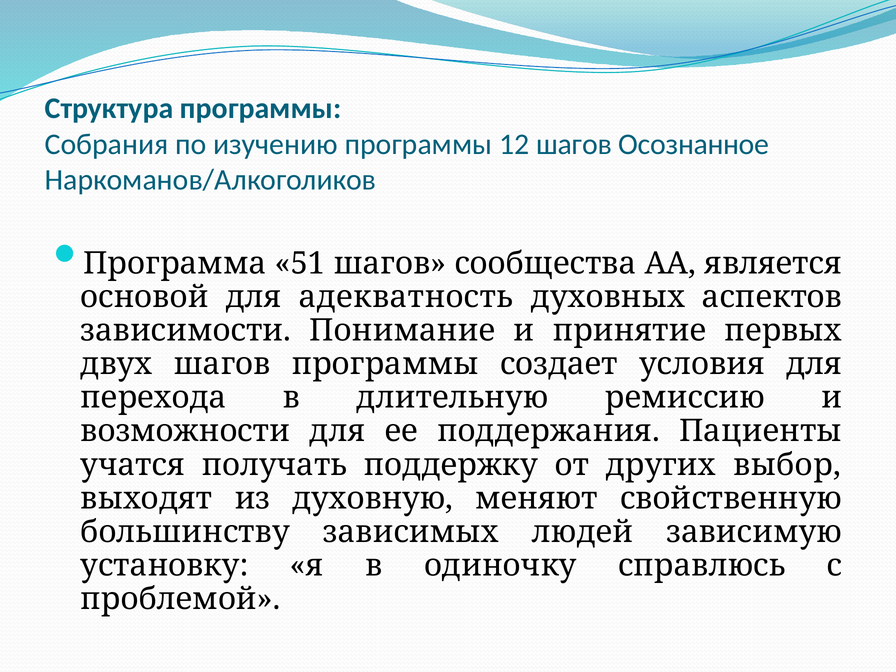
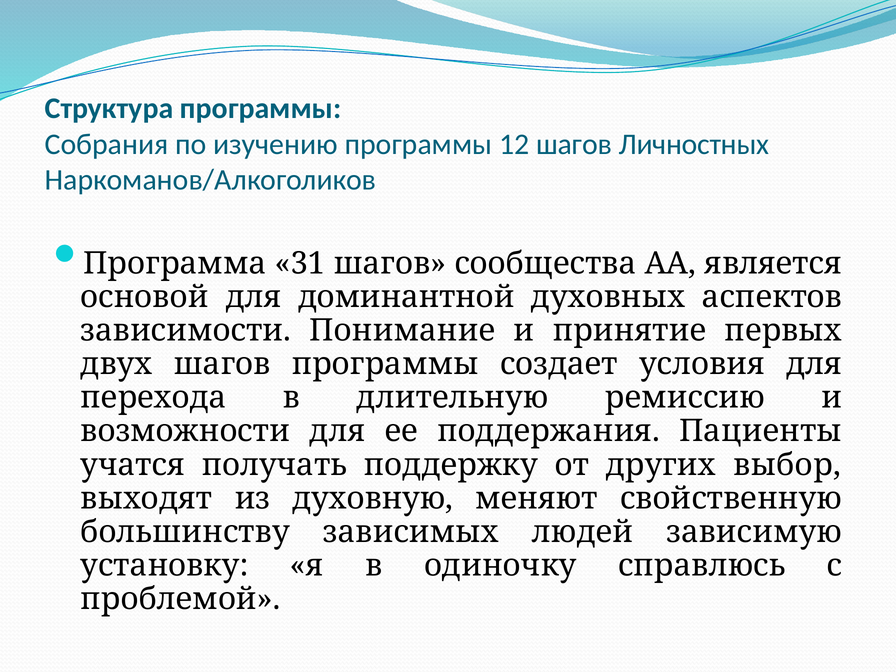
Осознанное: Осознанное -> Личностных
51: 51 -> 31
адекватность: адекватность -> доминантной
